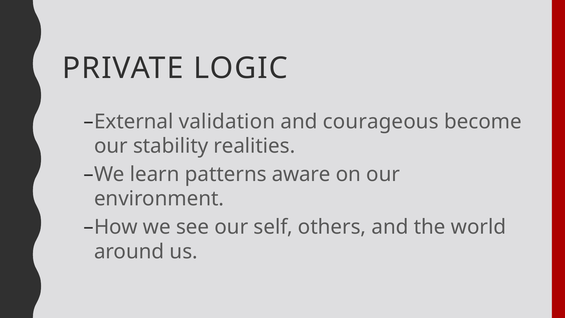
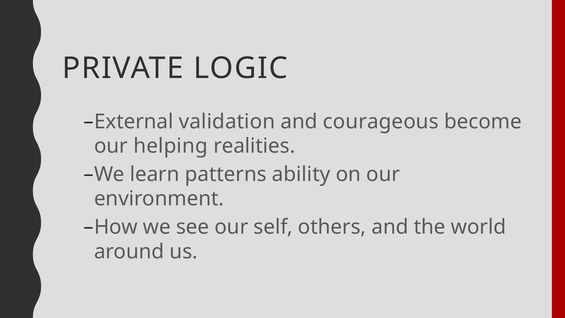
stability: stability -> helping
aware: aware -> ability
